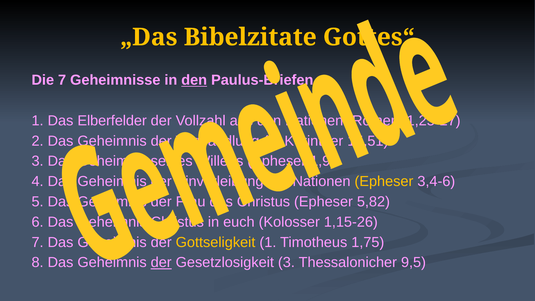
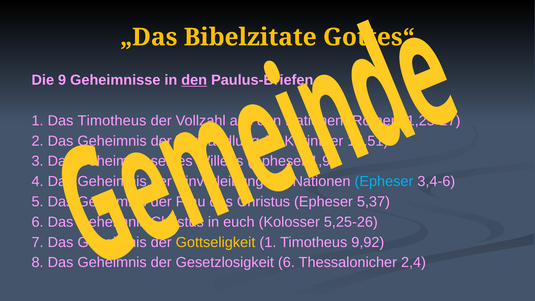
Die 7: 7 -> 9
Das Elberfelder: Elberfelder -> Timotheus
Epheser at (384, 181) colour: yellow -> light blue
5,82: 5,82 -> 5,37
1,15-26: 1,15-26 -> 5,25-26
1,75: 1,75 -> 9,92
der at (161, 262) underline: present -> none
Gesetzlosigkeit 3: 3 -> 6
9,5: 9,5 -> 2,4
